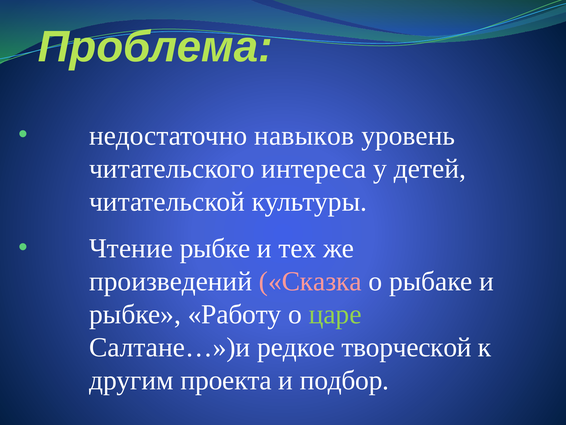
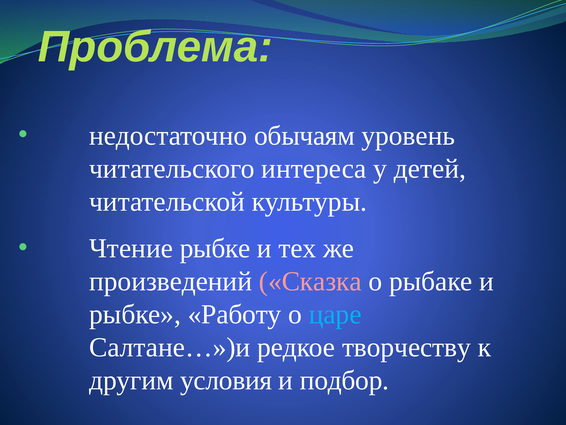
навыков: навыков -> обычаям
царе colour: light green -> light blue
творческой: творческой -> творчеству
проекта: проекта -> условия
